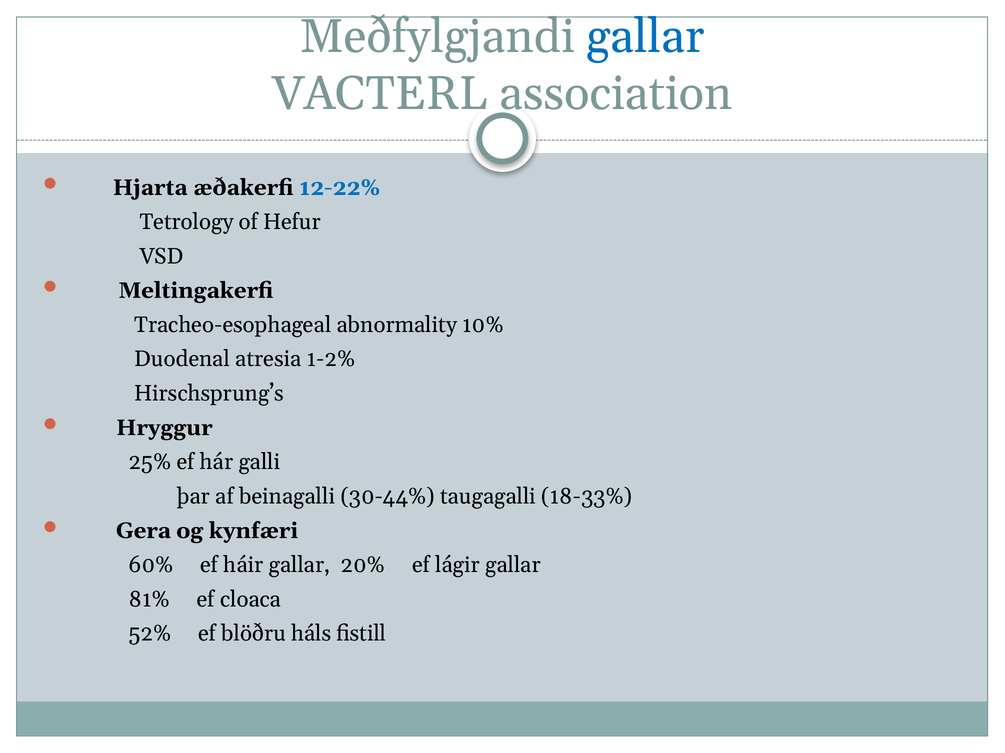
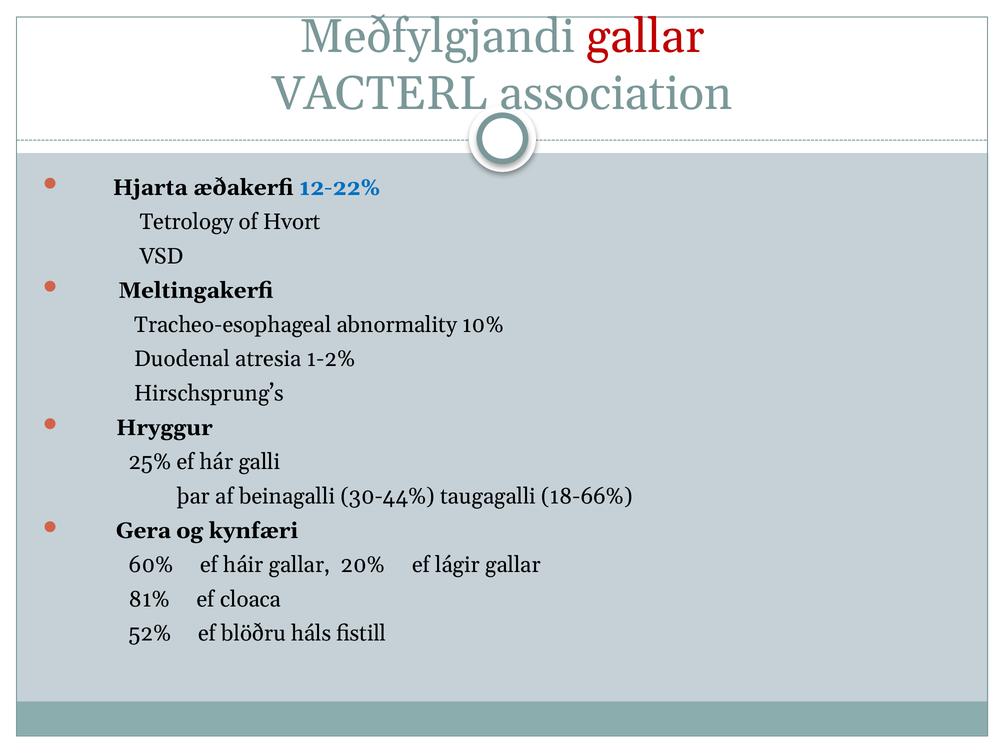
gallar at (645, 37) colour: blue -> red
Hefur: Hefur -> Hvort
18-33%: 18-33% -> 18-66%
